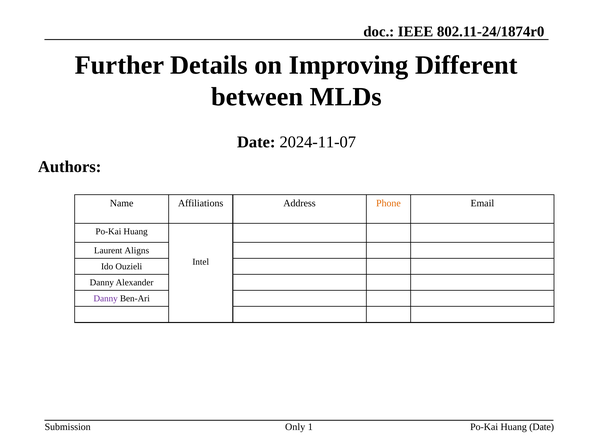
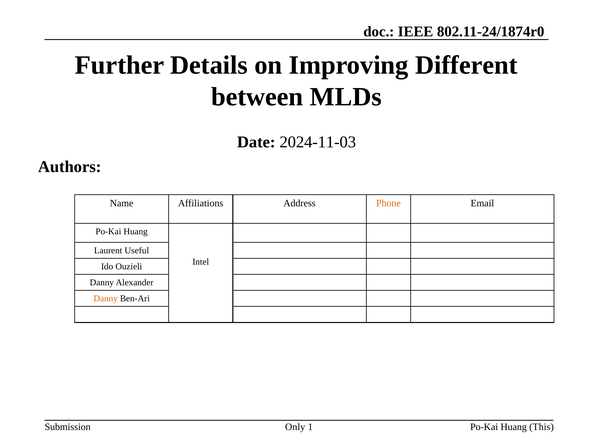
2024-11-07: 2024-11-07 -> 2024-11-03
Aligns: Aligns -> Useful
Danny at (106, 298) colour: purple -> orange
Huang Date: Date -> This
